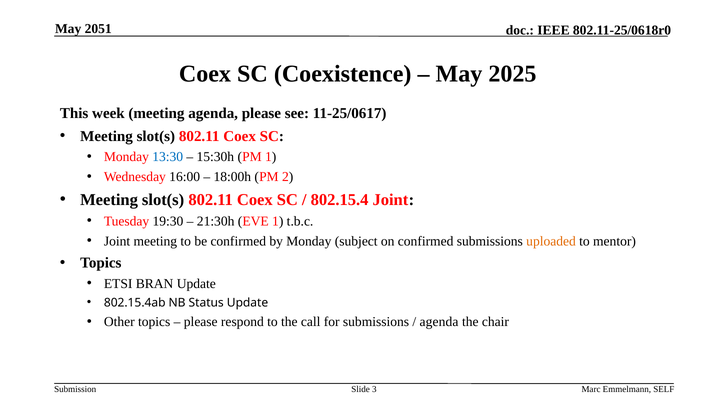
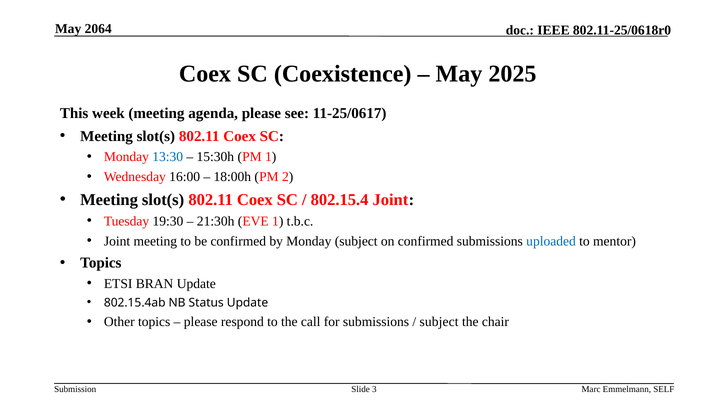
2051: 2051 -> 2064
uploaded colour: orange -> blue
agenda at (439, 322): agenda -> subject
